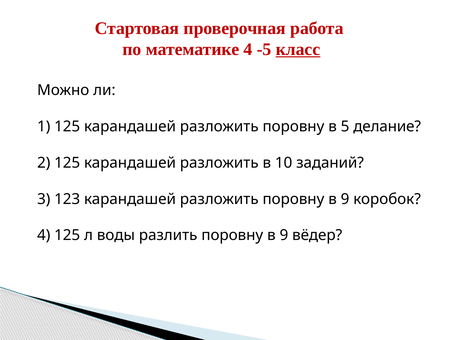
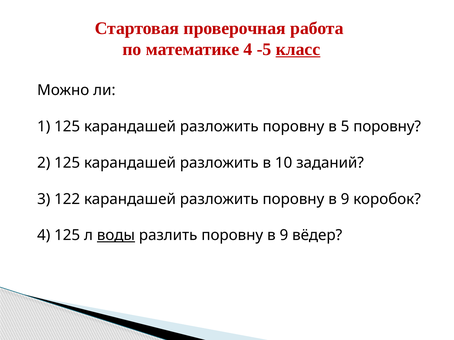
5 делание: делание -> поровну
123: 123 -> 122
воды underline: none -> present
